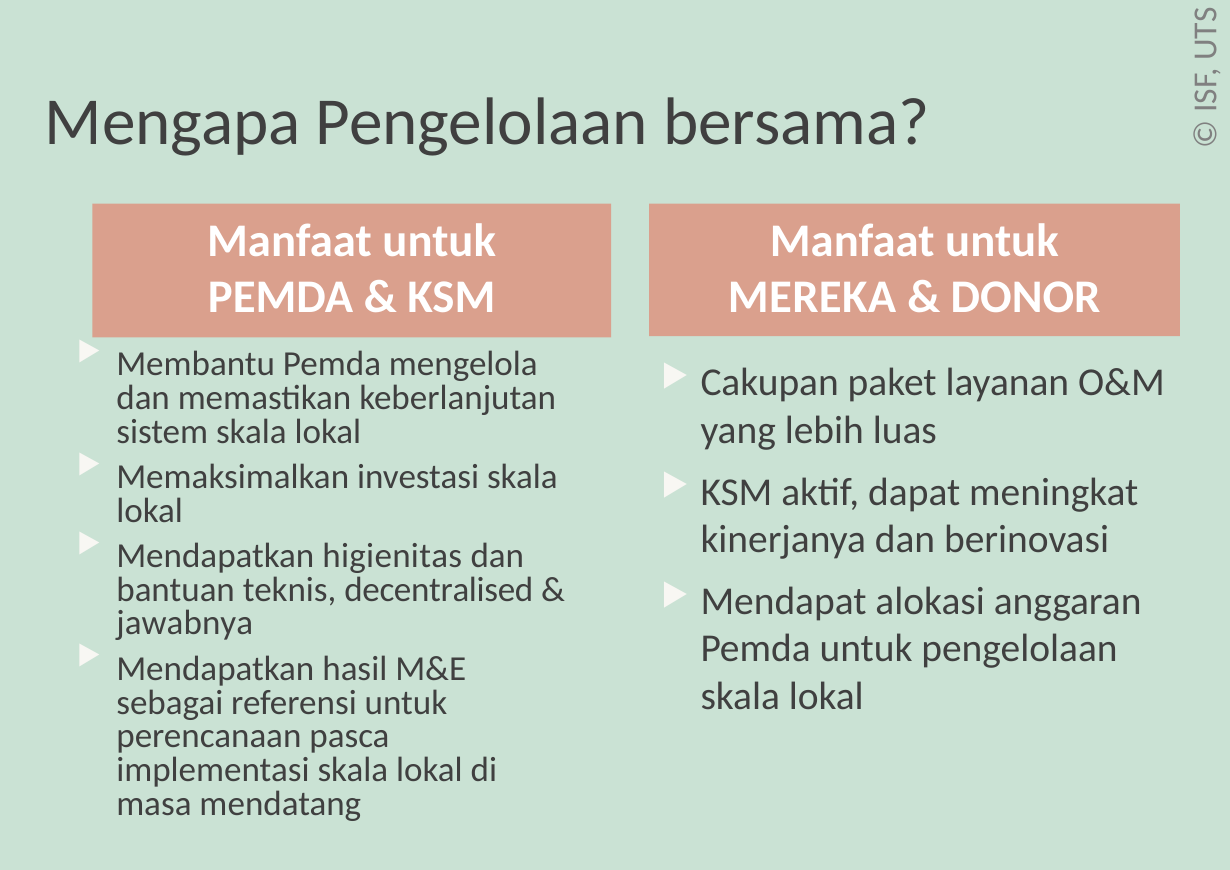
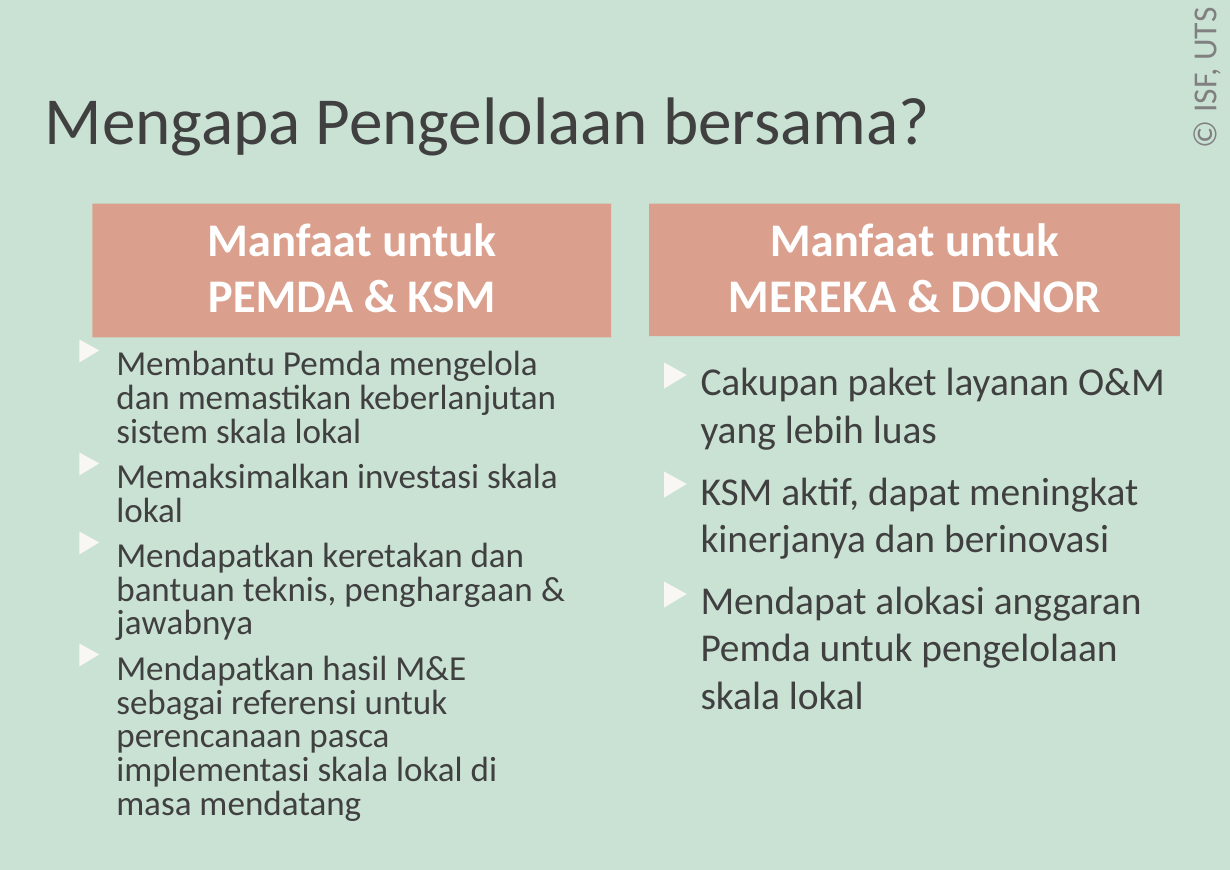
higienitas: higienitas -> keretakan
decentralised: decentralised -> penghargaan
